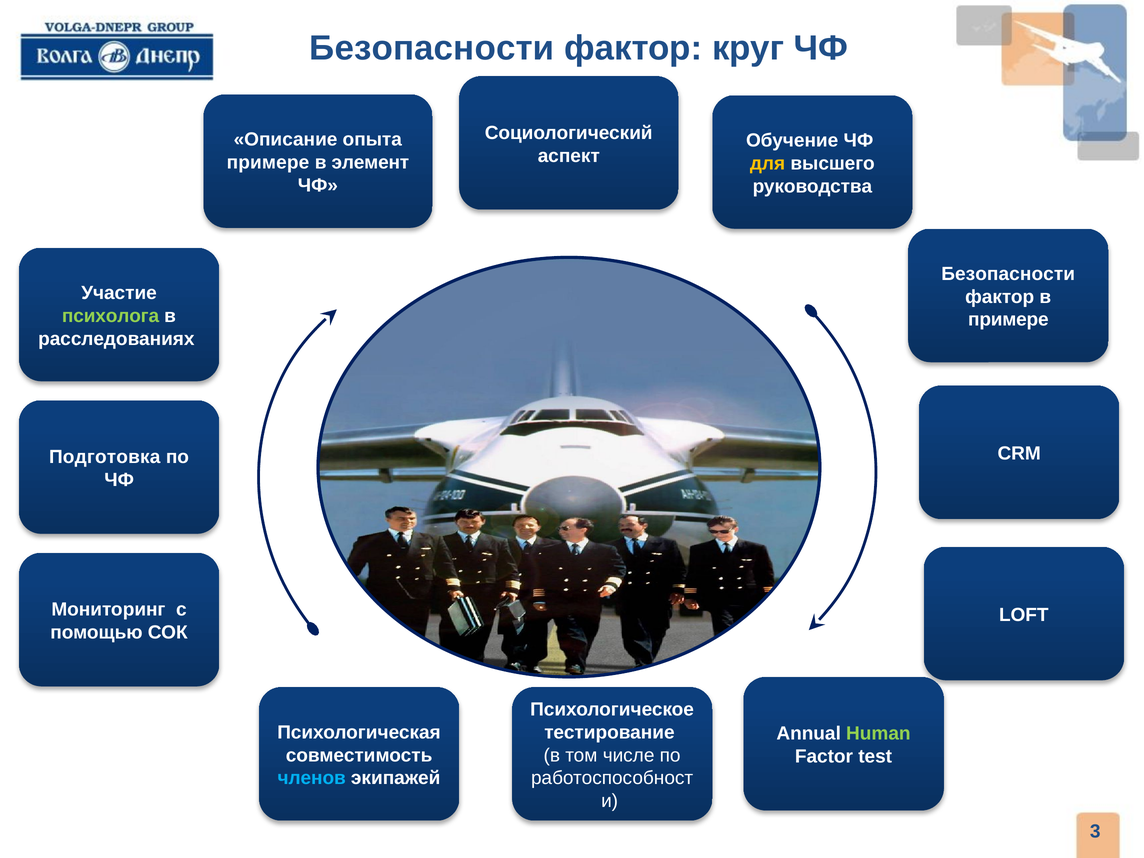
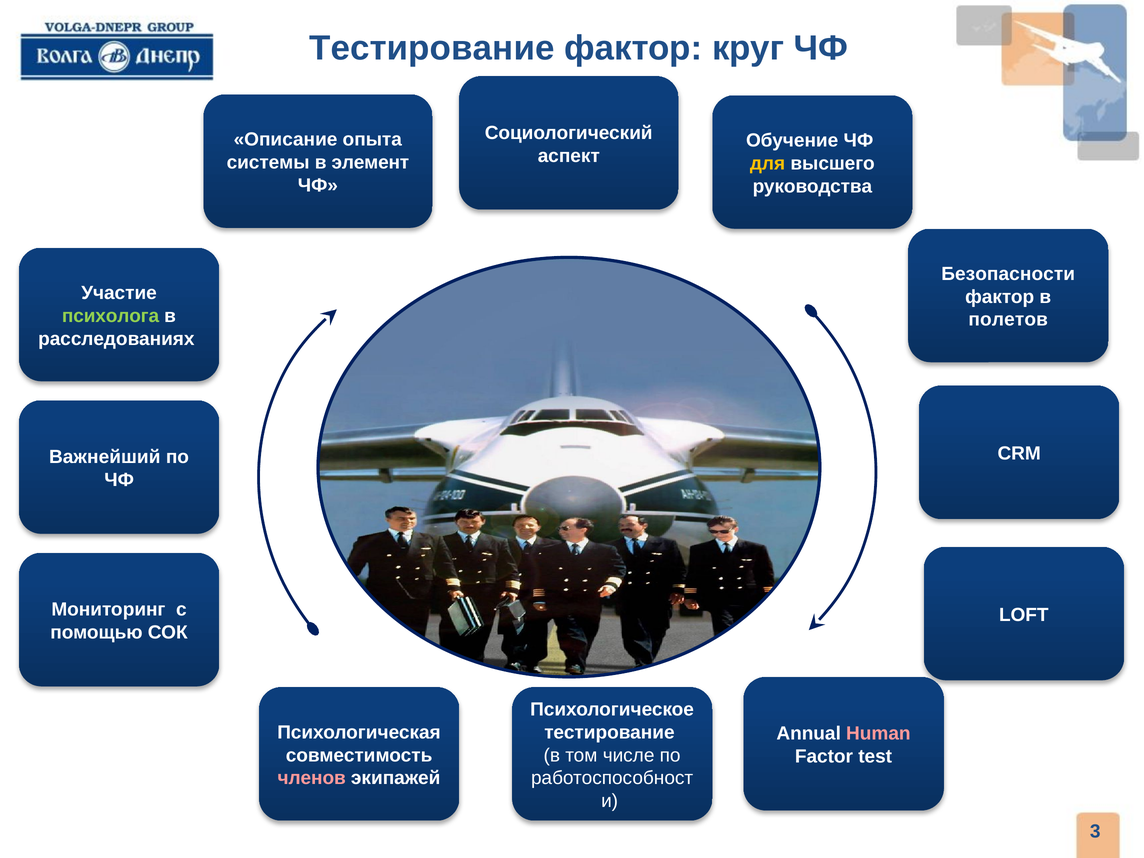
Безопасности at (432, 48): Безопасности -> Тестирование
примере at (268, 162): примере -> системы
примере at (1008, 320): примере -> полетов
Подготовка: Подготовка -> Важнейший
Human colour: light green -> pink
членов colour: light blue -> pink
